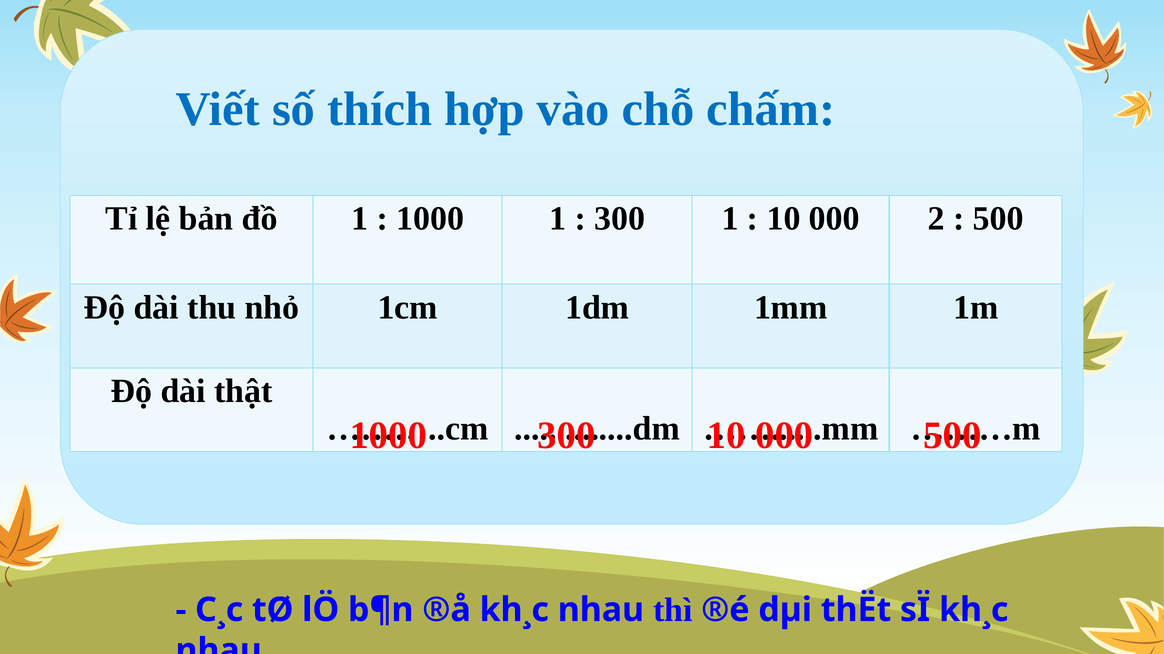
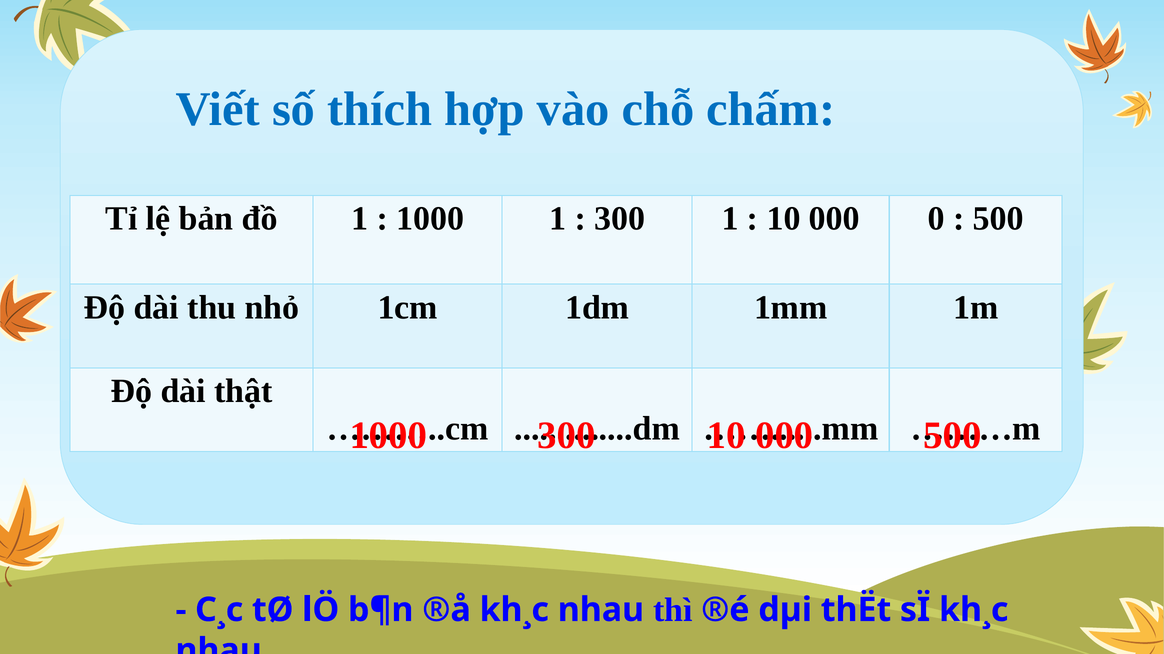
2: 2 -> 0
